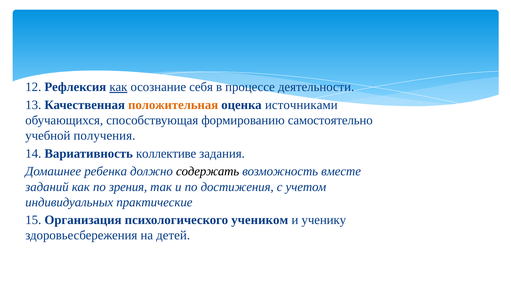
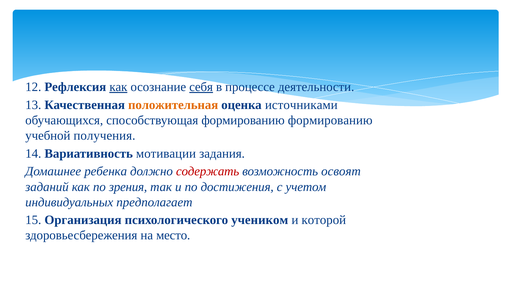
себя underline: none -> present
формированию самостоятельно: самостоятельно -> формированию
коллективе: коллективе -> мотивации
содержать colour: black -> red
вместе: вместе -> освоят
практические: практические -> предполагает
ученику: ученику -> которой
детей: детей -> место
